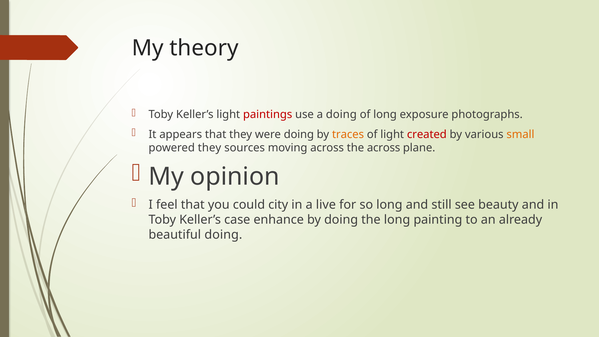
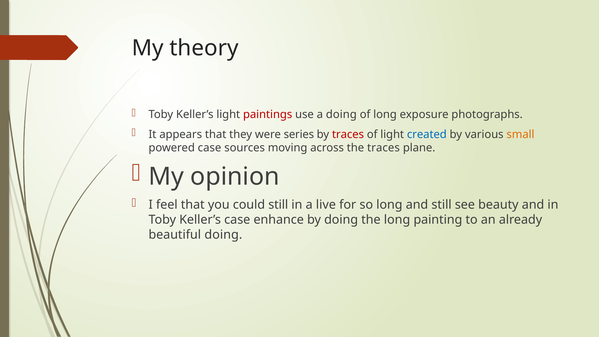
were doing: doing -> series
traces at (348, 134) colour: orange -> red
created colour: red -> blue
powered they: they -> case
the across: across -> traces
could city: city -> still
